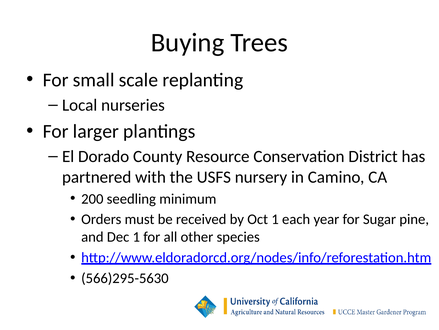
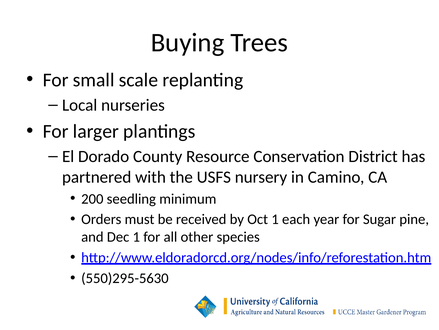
566)295-5630: 566)295-5630 -> 550)295-5630
